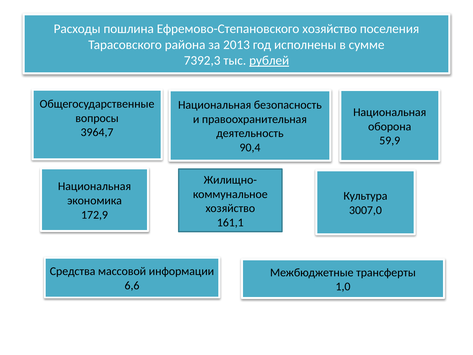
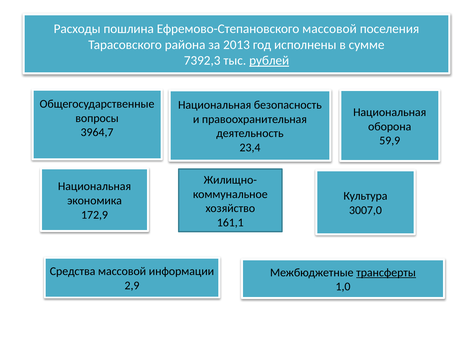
Ефремово-Степановского хозяйство: хозяйство -> массовой
90,4: 90,4 -> 23,4
трансферты underline: none -> present
6,6: 6,6 -> 2,9
